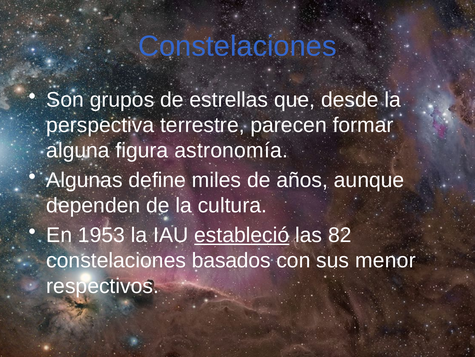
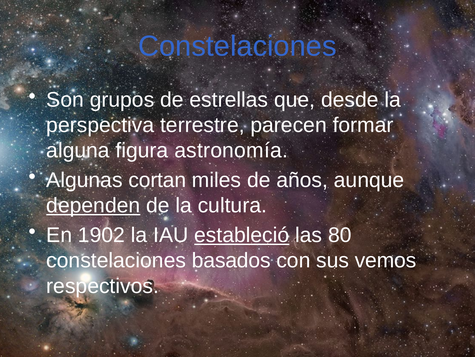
define: define -> cortan
dependen underline: none -> present
1953: 1953 -> 1902
82: 82 -> 80
menor: menor -> vemos
